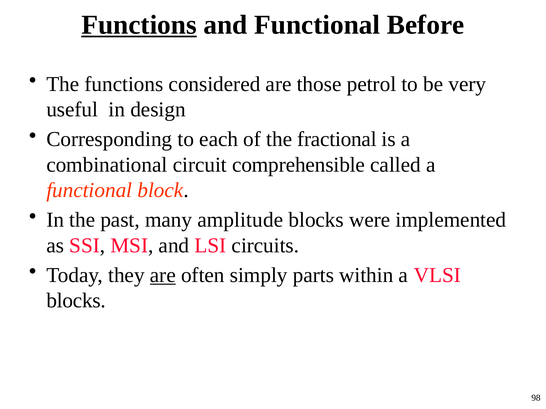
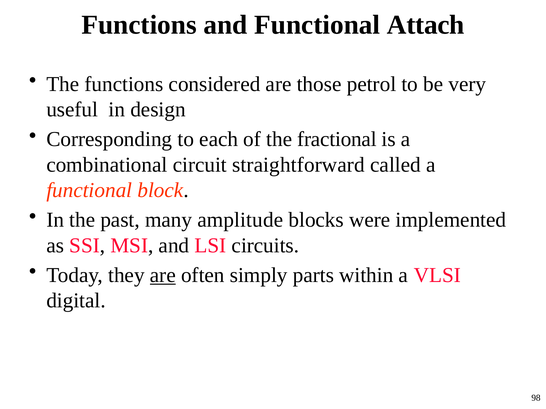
Functions at (139, 25) underline: present -> none
Before: Before -> Attach
comprehensible: comprehensible -> straightforward
blocks at (76, 301): blocks -> digital
